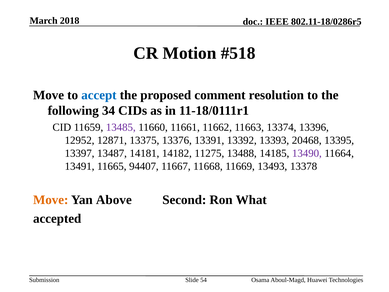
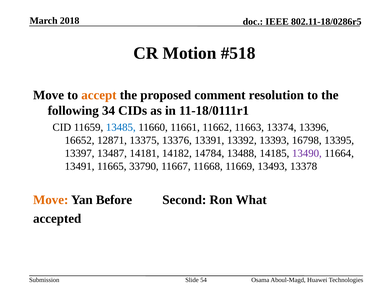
accept colour: blue -> orange
13485 colour: purple -> blue
12952: 12952 -> 16652
20468: 20468 -> 16798
11275: 11275 -> 14784
94407: 94407 -> 33790
Above: Above -> Before
